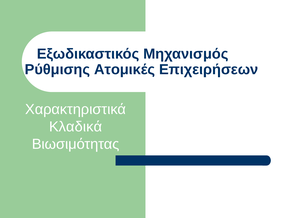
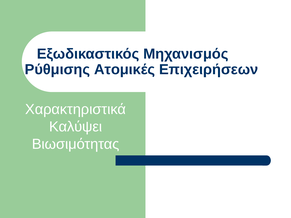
Κλαδικά: Κλαδικά -> Καλύψει
